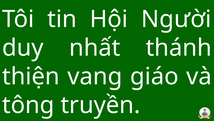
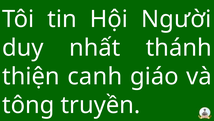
vang: vang -> canh
